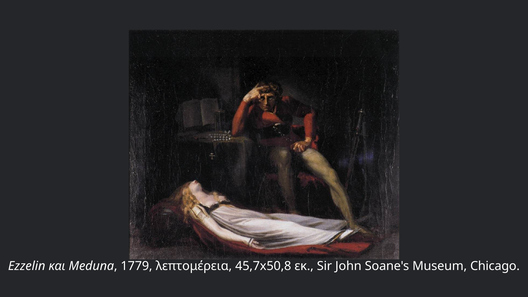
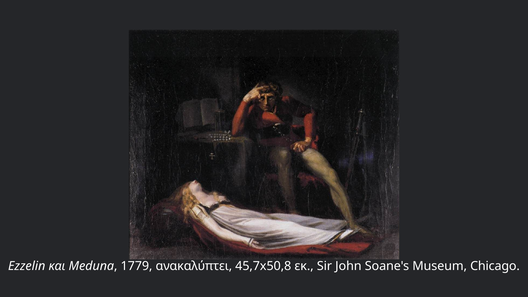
λεπτομέρεια: λεπτομέρεια -> ανακαλύπτει
